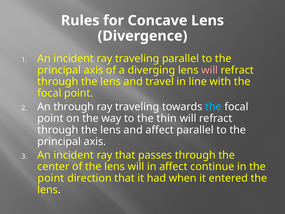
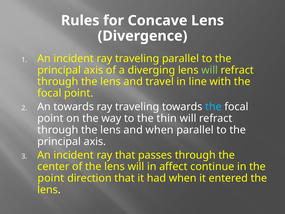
will at (210, 70) colour: pink -> light green
An through: through -> towards
and affect: affect -> when
